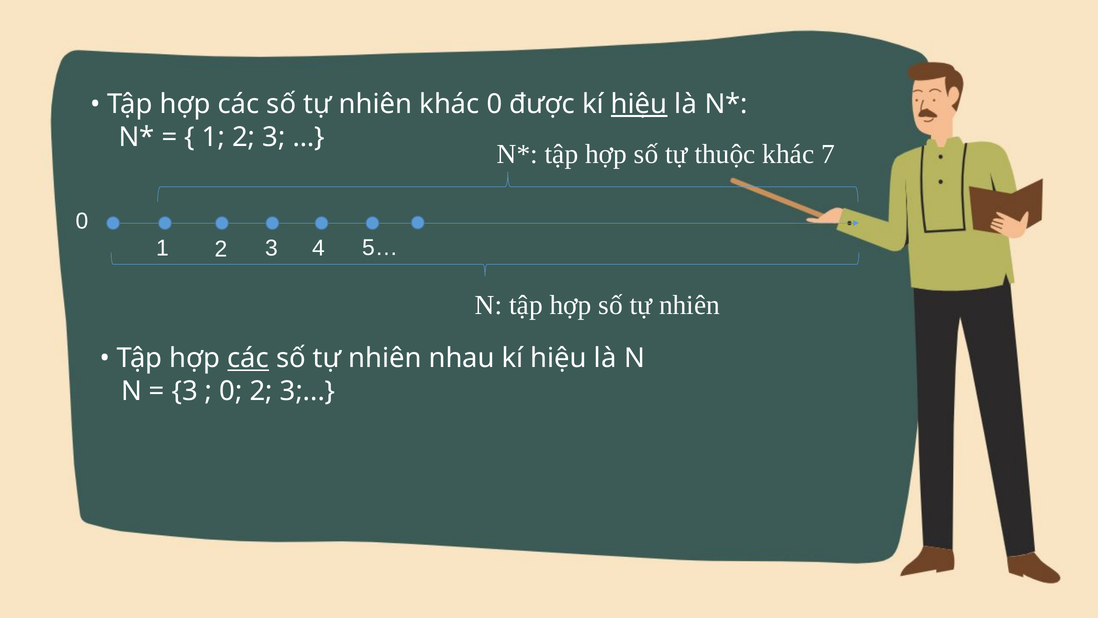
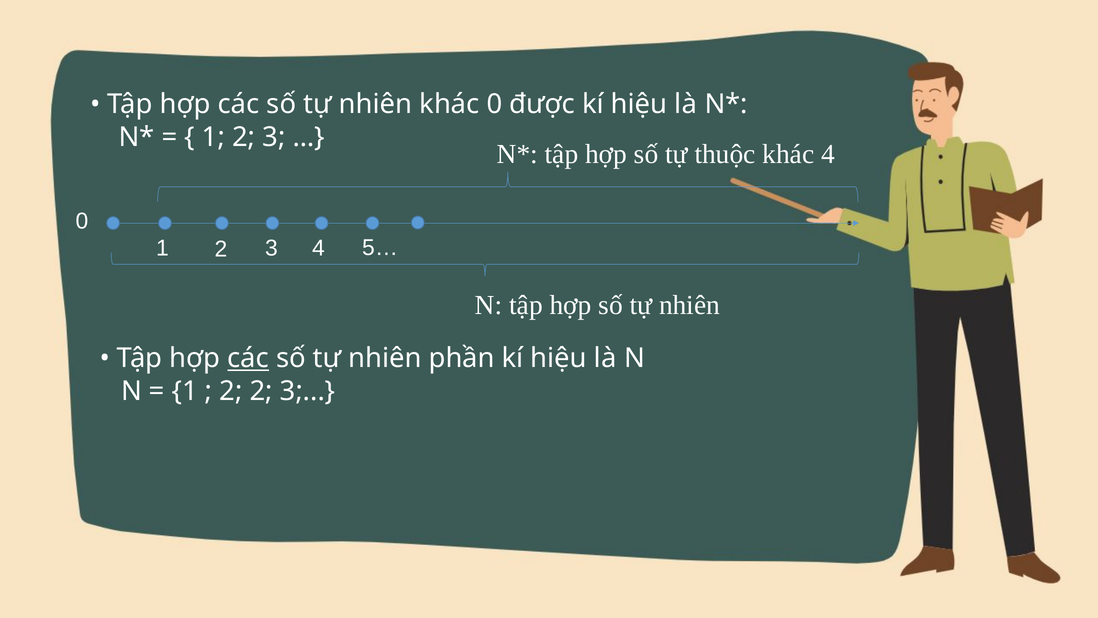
hiệu at (639, 104) underline: present -> none
khác 7: 7 -> 4
nhau: nhau -> phần
3 at (185, 391): 3 -> 1
0 at (231, 391): 0 -> 2
